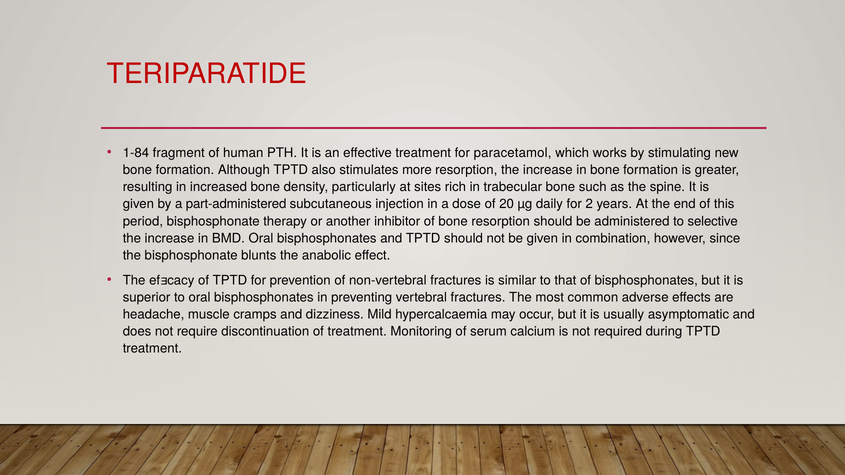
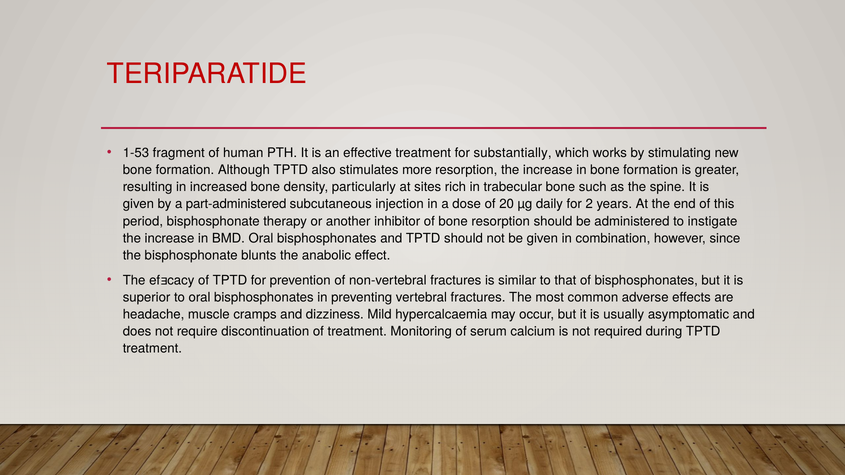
1-84: 1-84 -> 1-53
paracetamol: paracetamol -> substantially
selective: selective -> instigate
